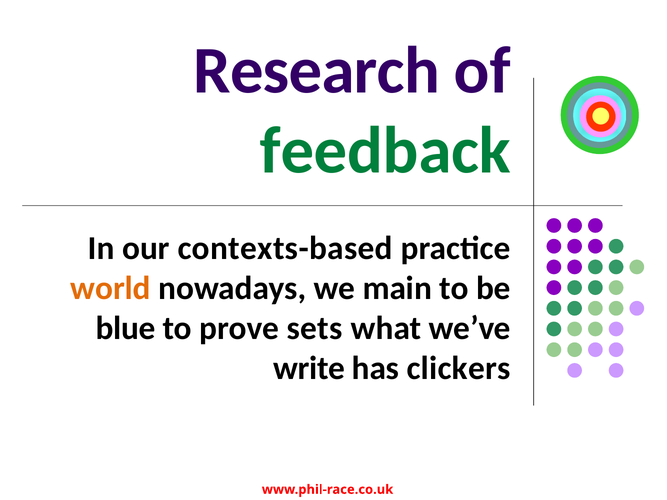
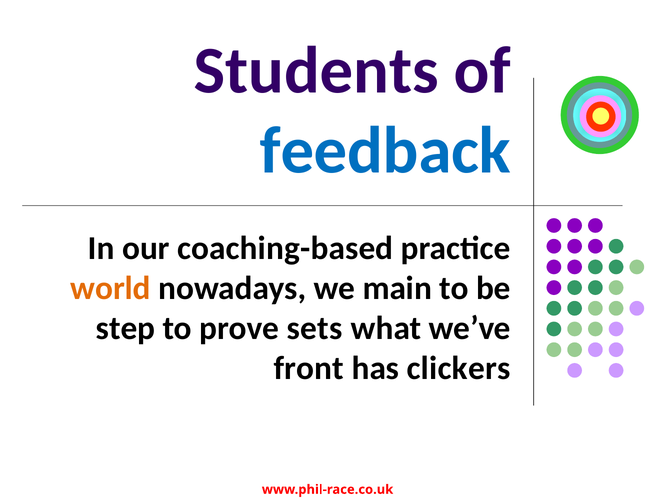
Research: Research -> Students
feedback colour: green -> blue
contexts-based: contexts-based -> coaching-based
blue: blue -> step
write: write -> front
